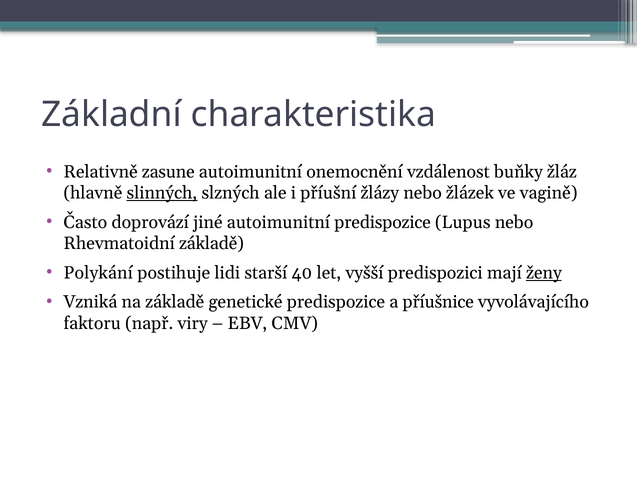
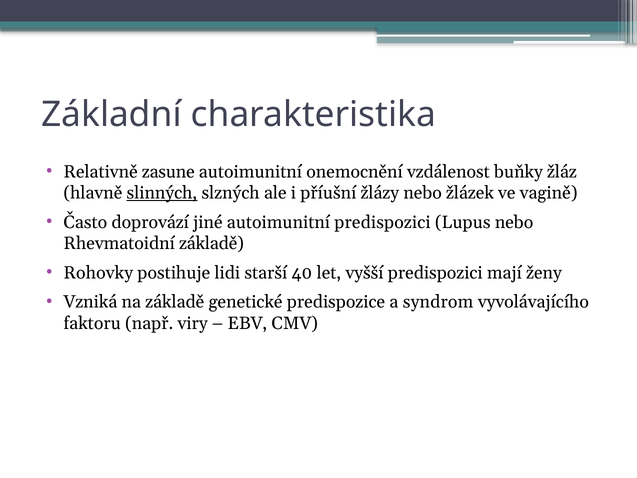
autoimunitní predispozice: predispozice -> predispozici
Polykání: Polykání -> Rohovky
ženy underline: present -> none
příušnice: příušnice -> syndrom
